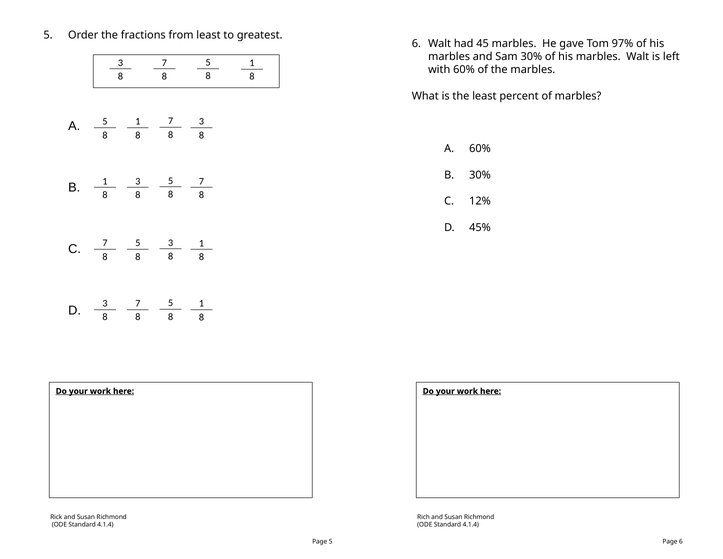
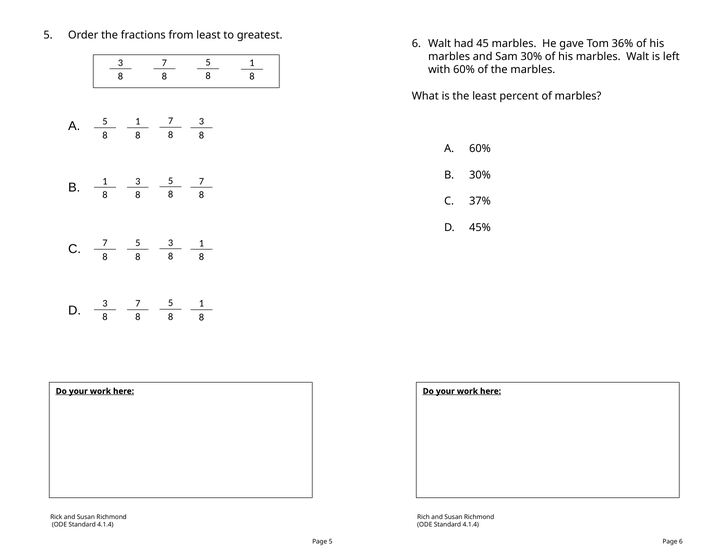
97%: 97% -> 36%
12%: 12% -> 37%
